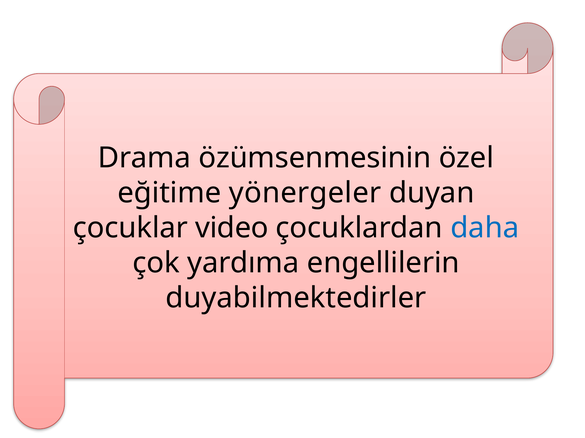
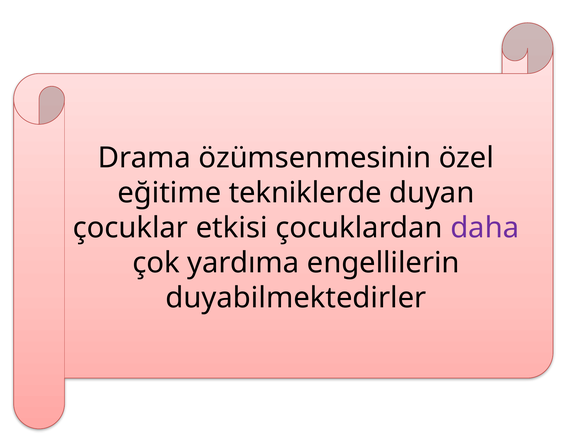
yönergeler: yönergeler -> tekniklerde
video: video -> etkisi
daha colour: blue -> purple
